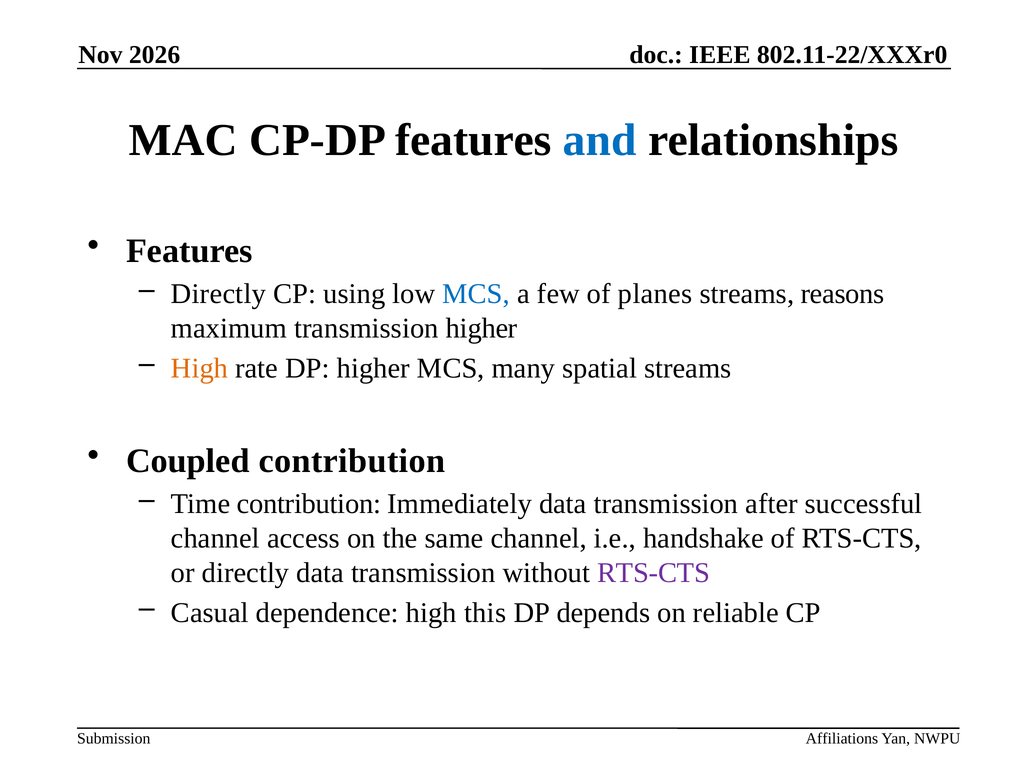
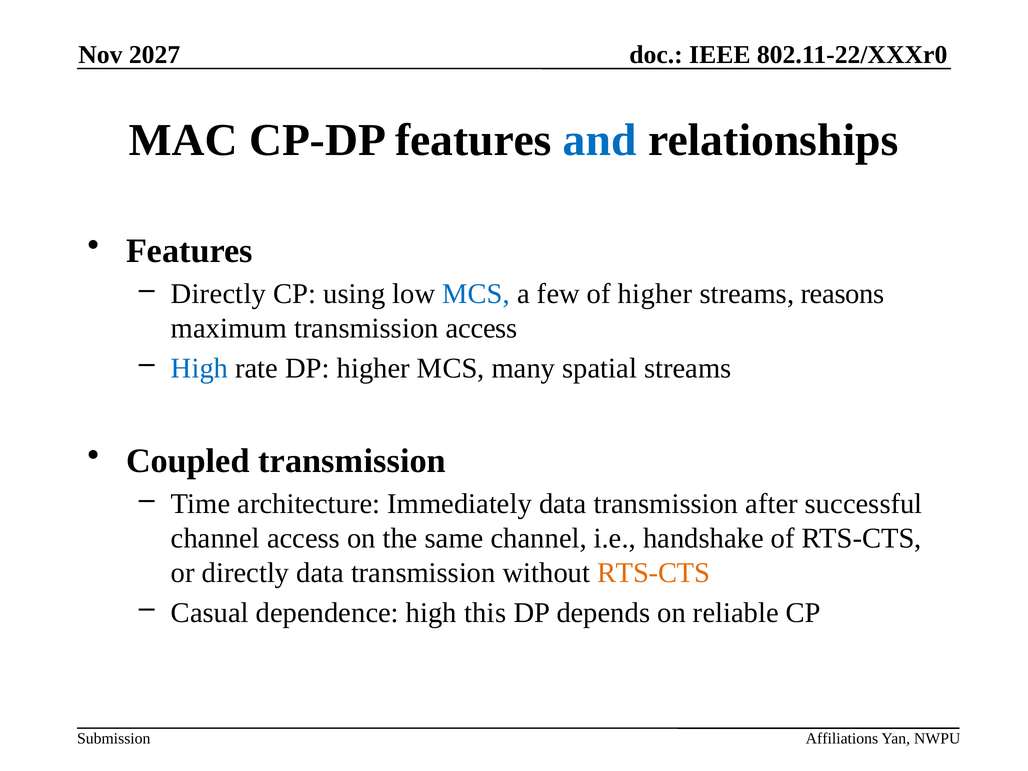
2026: 2026 -> 2027
of planes: planes -> higher
transmission higher: higher -> access
High at (200, 368) colour: orange -> blue
Coupled contribution: contribution -> transmission
Time contribution: contribution -> architecture
RTS-CTS at (654, 573) colour: purple -> orange
